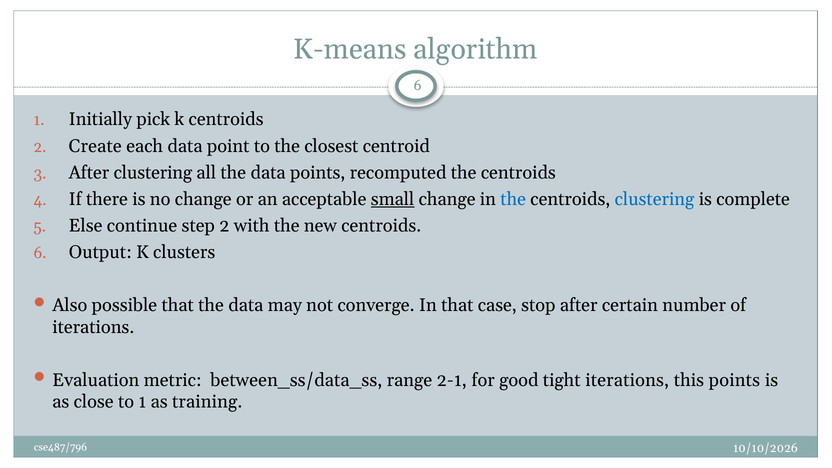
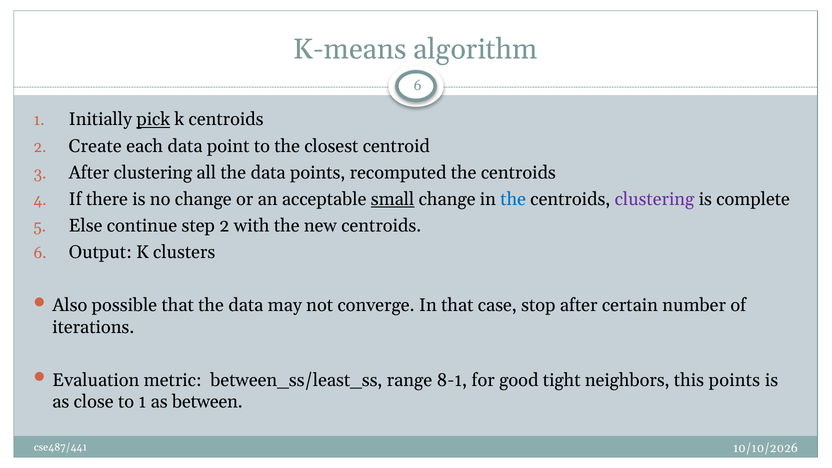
pick underline: none -> present
clustering at (655, 199) colour: blue -> purple
between_ss/data_ss: between_ss/data_ss -> between_ss/least_ss
2-1: 2-1 -> 8-1
tight iterations: iterations -> neighbors
training: training -> between
cse487/796: cse487/796 -> cse487/441
